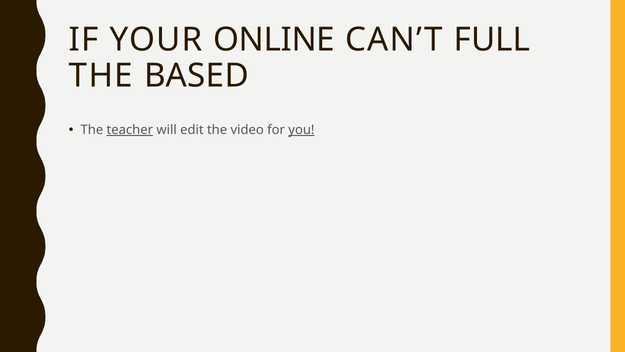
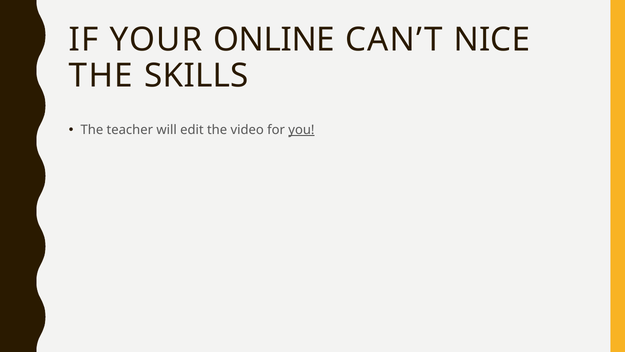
FULL: FULL -> NICE
BASED: BASED -> SKILLS
teacher underline: present -> none
